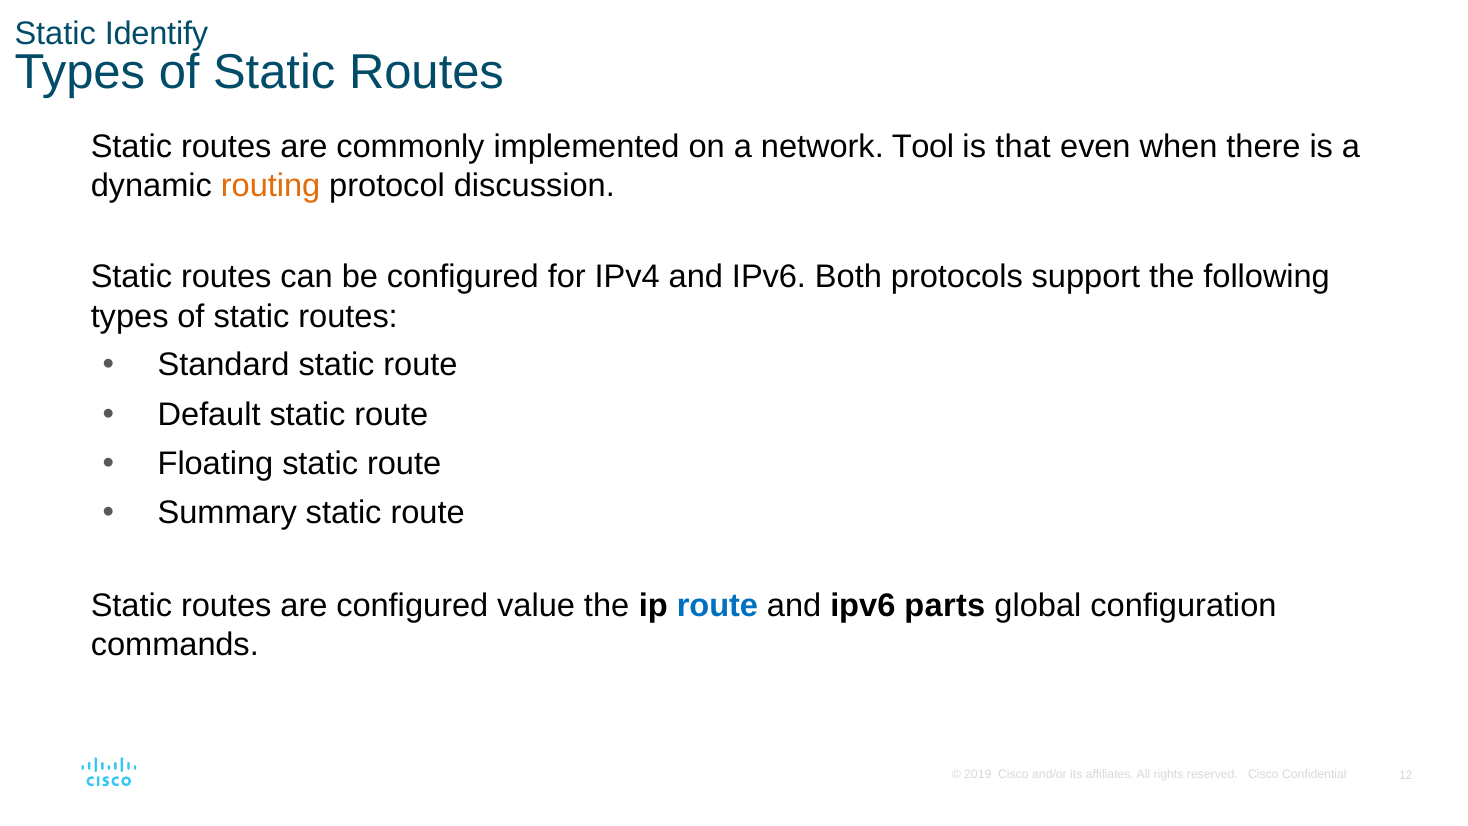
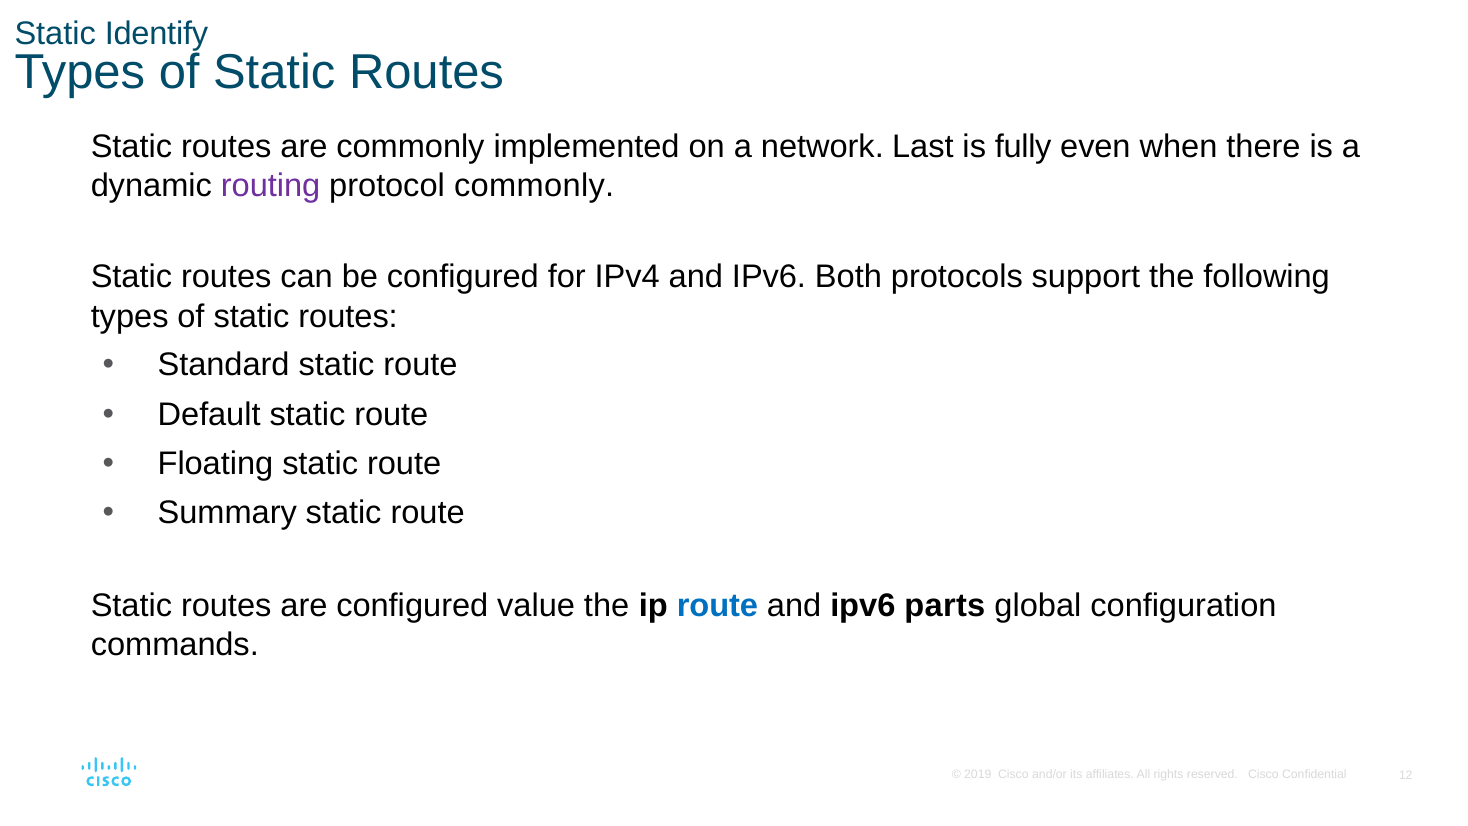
Tool: Tool -> Last
that: that -> fully
routing colour: orange -> purple
protocol discussion: discussion -> commonly
